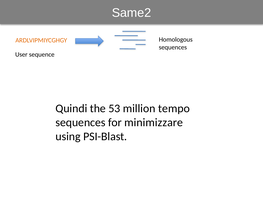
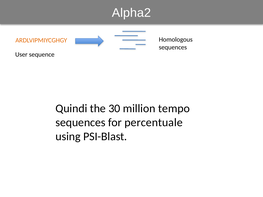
Same2: Same2 -> Alpha2
53: 53 -> 30
minimizzare: minimizzare -> percentuale
